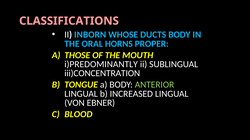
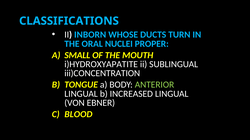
CLASSIFICATIONS colour: pink -> light blue
DUCTS BODY: BODY -> TURN
HORNS: HORNS -> NUCLEI
THOSE: THOSE -> SMALL
i)PREDOMINANTLY: i)PREDOMINANTLY -> i)HYDROXYAPATITE
